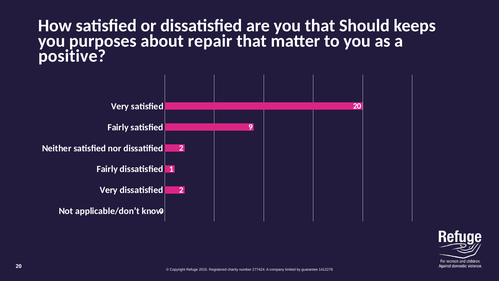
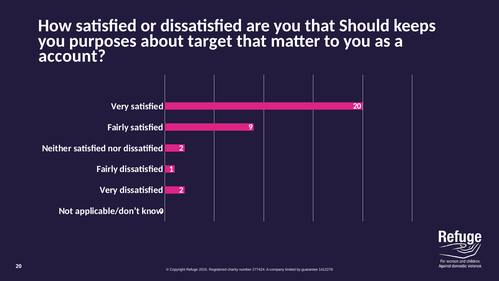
repair: repair -> target
positive: positive -> account
